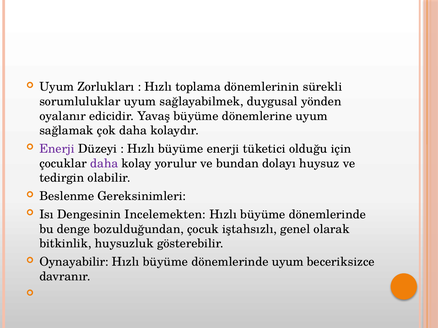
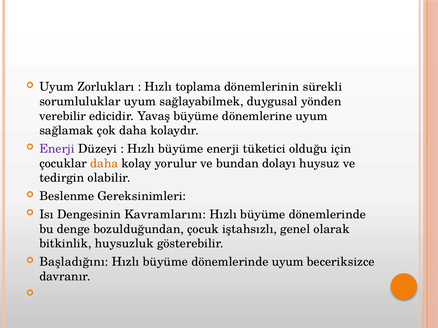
oyalanır: oyalanır -> verebilir
daha at (104, 164) colour: purple -> orange
Incelemekten: Incelemekten -> Kavramlarını
Oynayabilir: Oynayabilir -> Başladığını
